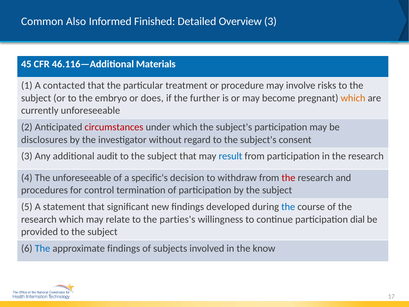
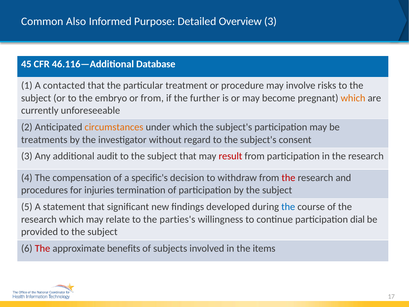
Finished: Finished -> Purpose
Materials: Materials -> Database
or does: does -> from
circumstances colour: red -> orange
disclosures: disclosures -> treatments
result colour: blue -> red
The unforeseeable: unforeseeable -> compensation
control: control -> injuries
The at (42, 248) colour: blue -> red
approximate findings: findings -> benefits
know: know -> items
